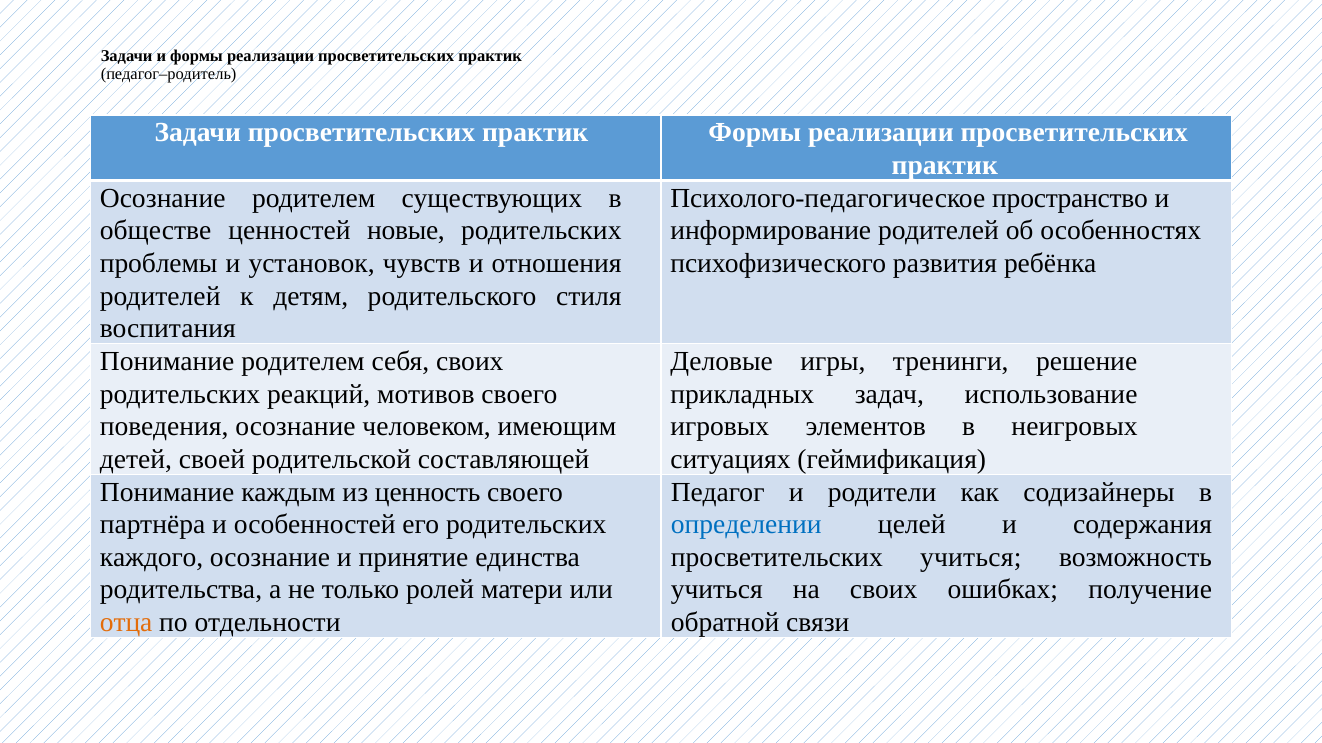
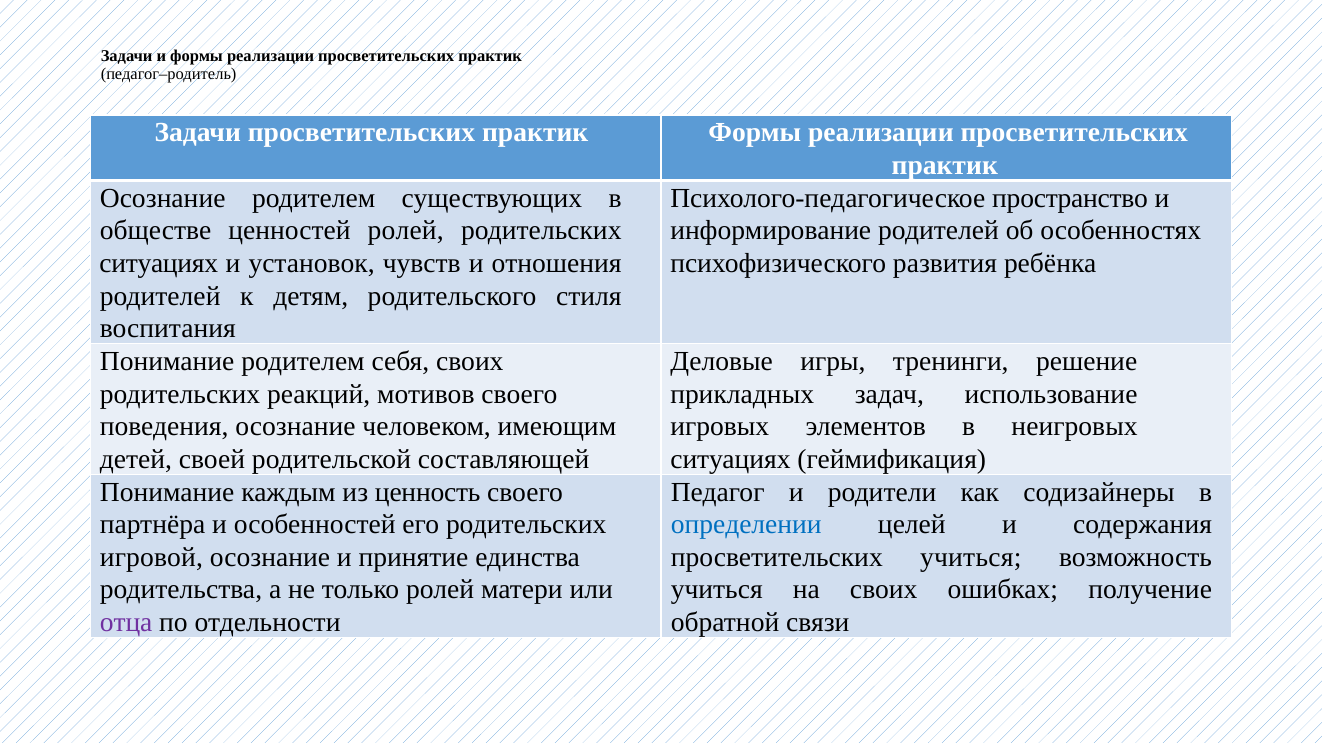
ценностей новые: новые -> ролей
проблемы at (159, 264): проблемы -> ситуациях
каждого: каждого -> игровой
отца colour: orange -> purple
